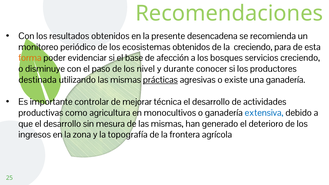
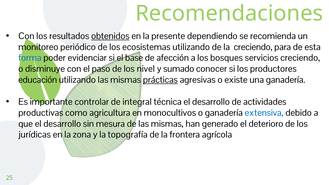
obtenidos at (110, 36) underline: none -> present
desencadena: desencadena -> dependiendo
ecosistemas obtenidos: obtenidos -> utilizando
forma colour: orange -> blue
durante: durante -> sumado
destinada: destinada -> educación
mejorar: mejorar -> integral
ingresos: ingresos -> jurídicas
